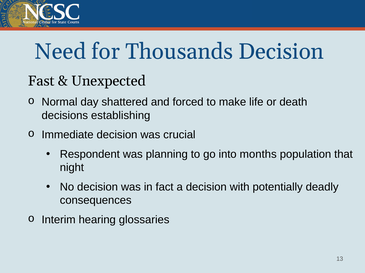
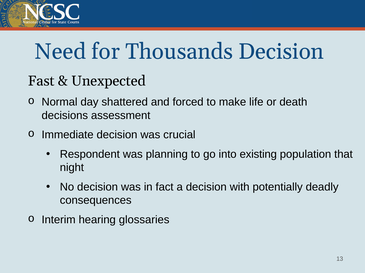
establishing: establishing -> assessment
months: months -> existing
